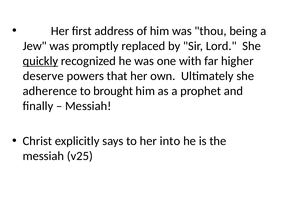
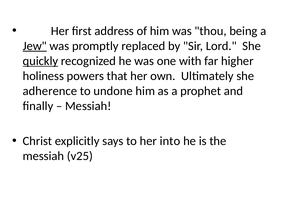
Jew underline: none -> present
deserve: deserve -> holiness
brought: brought -> undone
